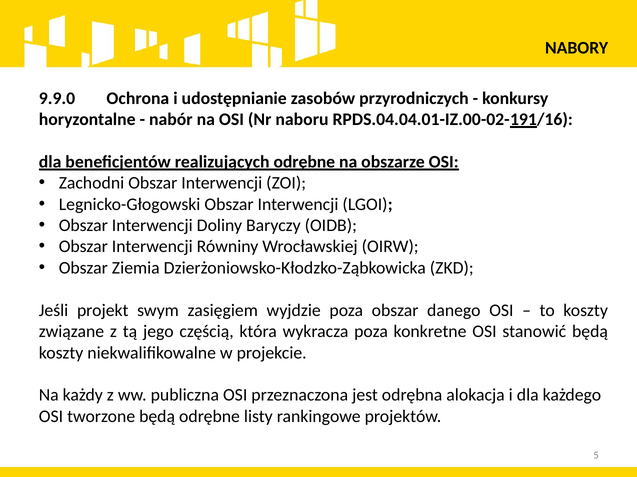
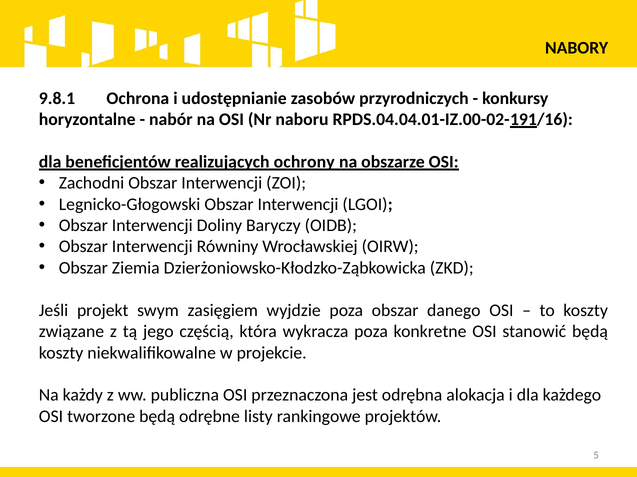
9.9.0: 9.9.0 -> 9.8.1
realizujących odrębne: odrębne -> ochrony
